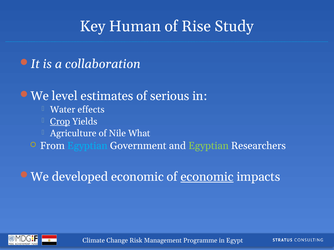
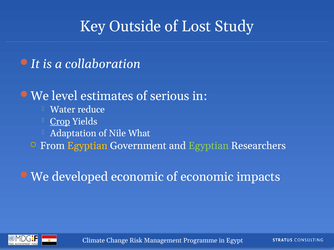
Human: Human -> Outside
Rise: Rise -> Lost
effects: effects -> reduce
Agriculture: Agriculture -> Adaptation
Egyptian at (87, 146) colour: light blue -> yellow
economic at (207, 177) underline: present -> none
